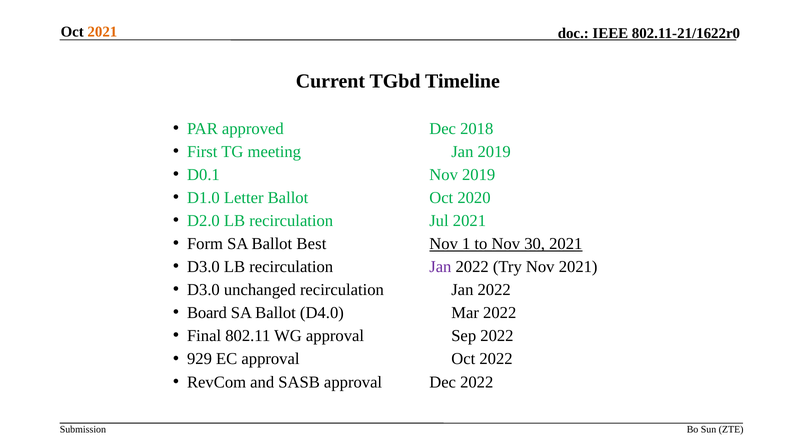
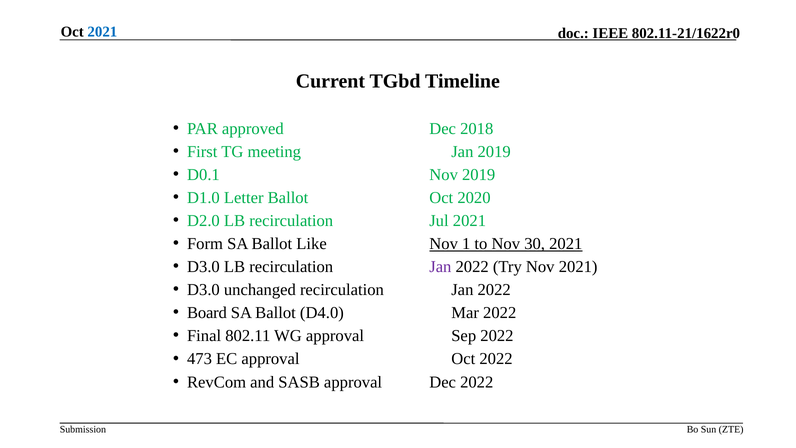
2021 at (102, 32) colour: orange -> blue
Best: Best -> Like
929: 929 -> 473
